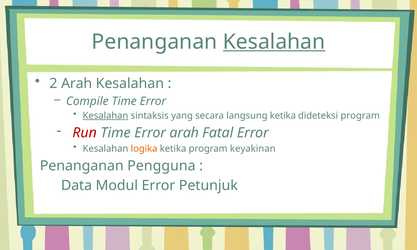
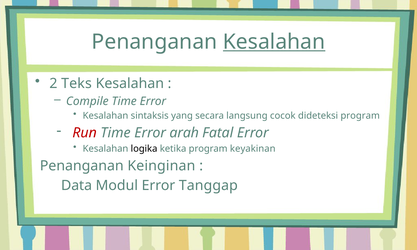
2 Arah: Arah -> Teks
Kesalahan at (106, 116) underline: present -> none
langsung ketika: ketika -> cocok
logika colour: orange -> black
Pengguna: Pengguna -> Keinginan
Petunjuk: Petunjuk -> Tanggap
